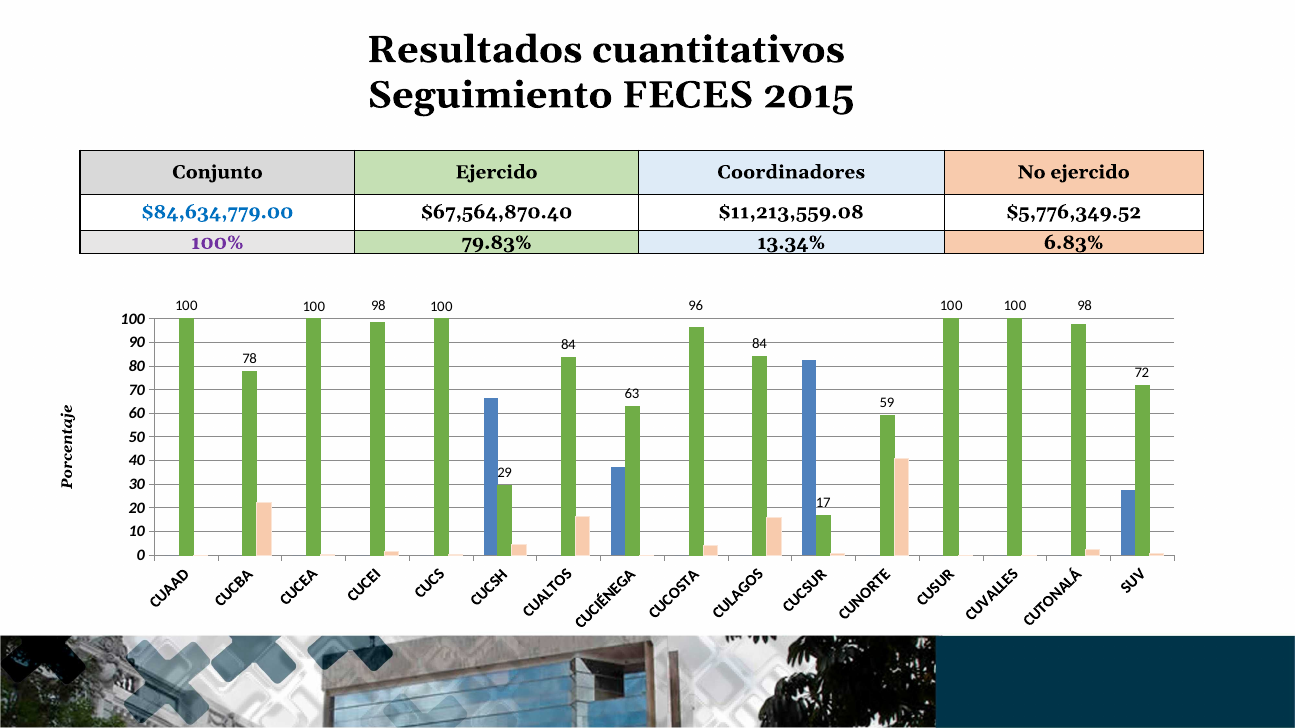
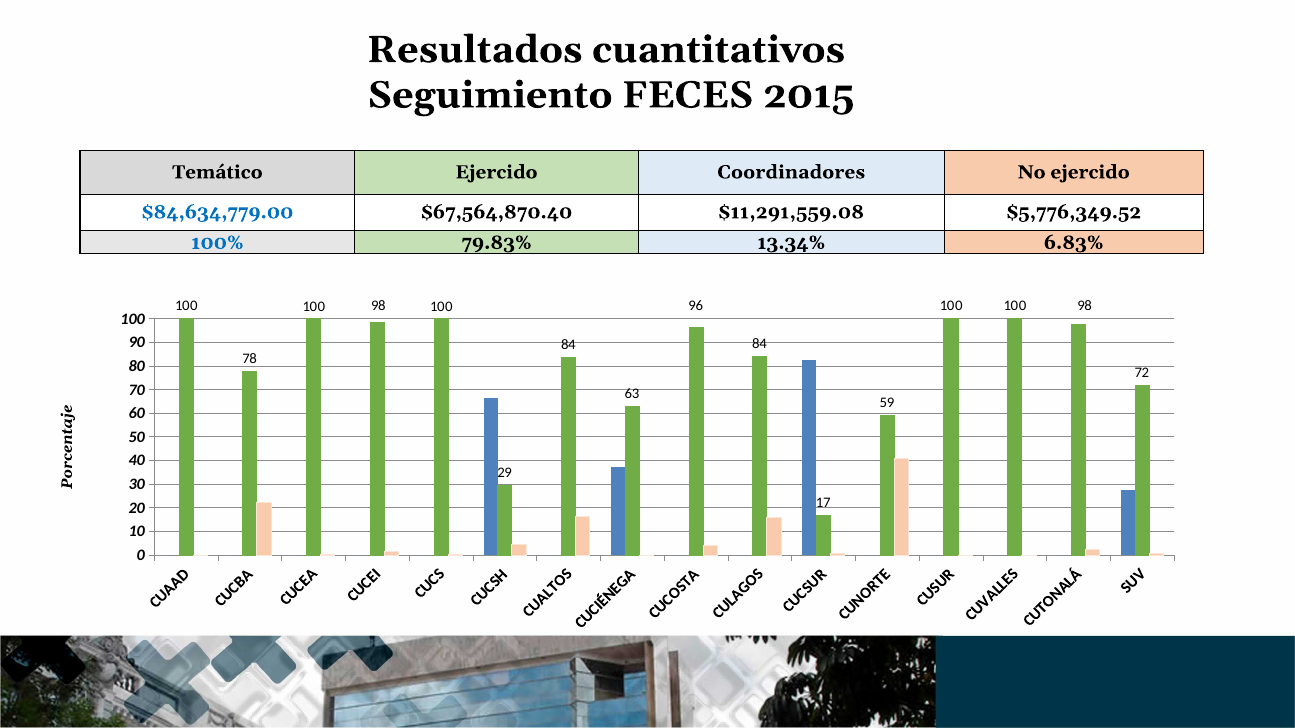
Conjunto: Conjunto -> Temático
$11,213,559.08: $11,213,559.08 -> $11,291,559.08
100% colour: purple -> blue
